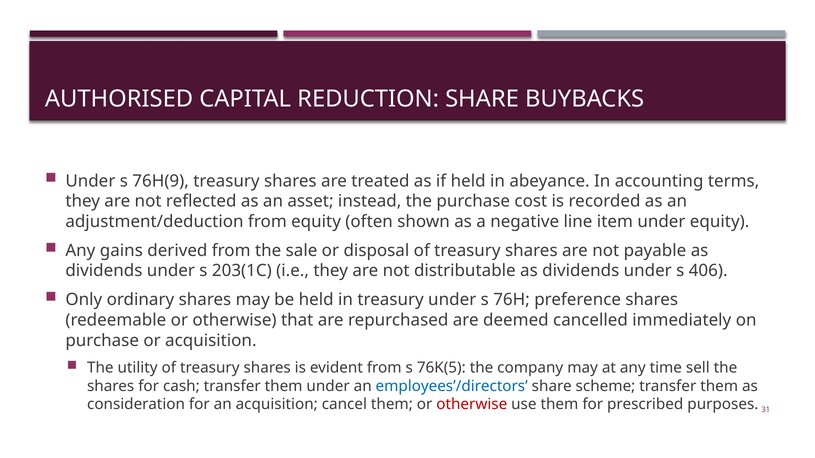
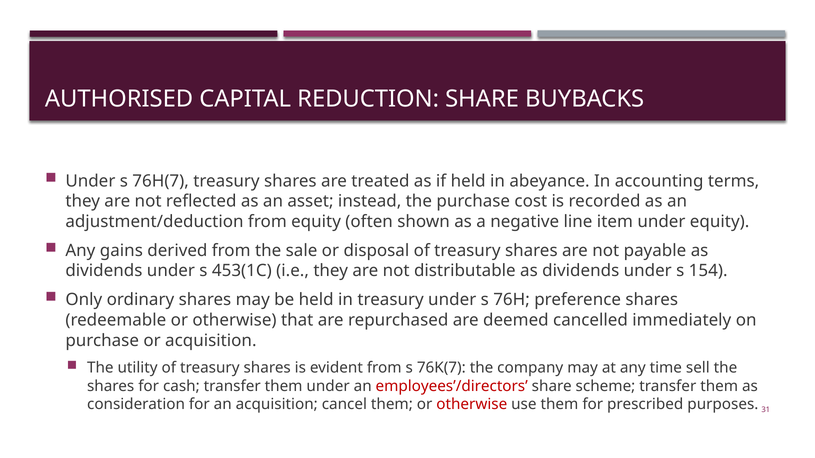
76H(9: 76H(9 -> 76H(7
203(1C: 203(1C -> 453(1C
406: 406 -> 154
76K(5: 76K(5 -> 76K(7
employees’/directors colour: blue -> red
